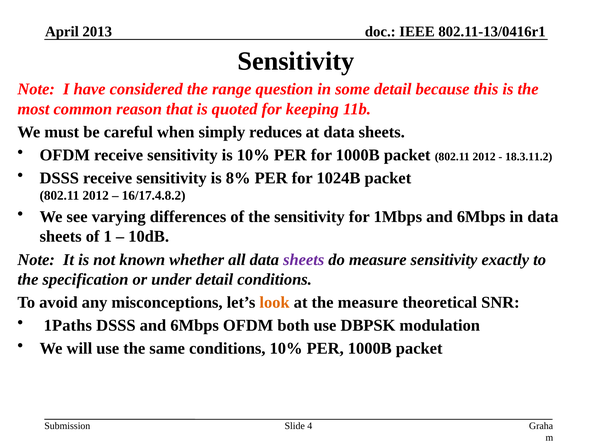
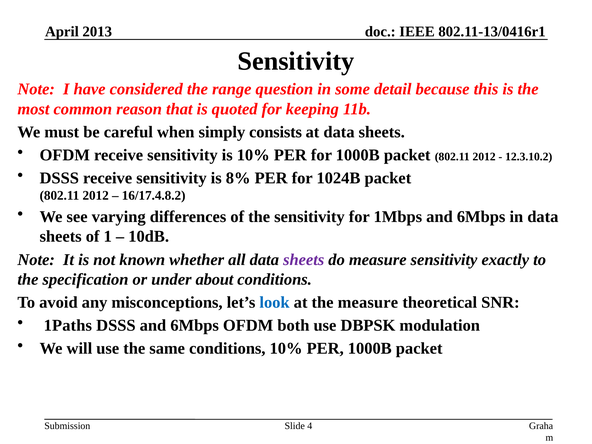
reduces: reduces -> consists
18.3.11.2: 18.3.11.2 -> 12.3.10.2
under detail: detail -> about
look colour: orange -> blue
